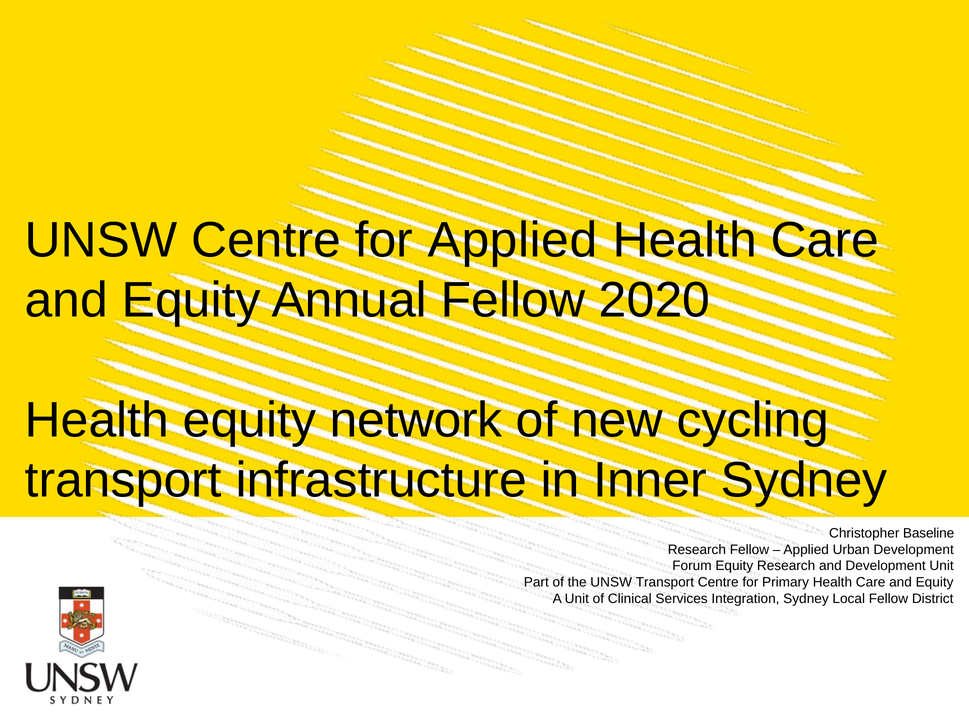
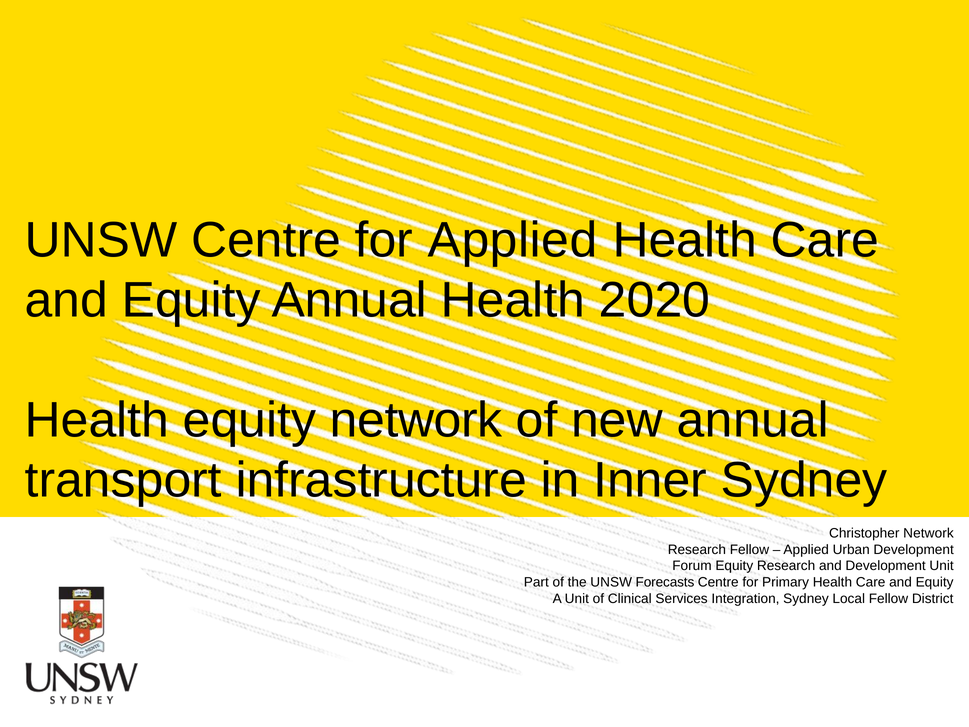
Annual Fellow: Fellow -> Health
new cycling: cycling -> annual
Christopher Baseline: Baseline -> Network
UNSW Transport: Transport -> Forecasts
